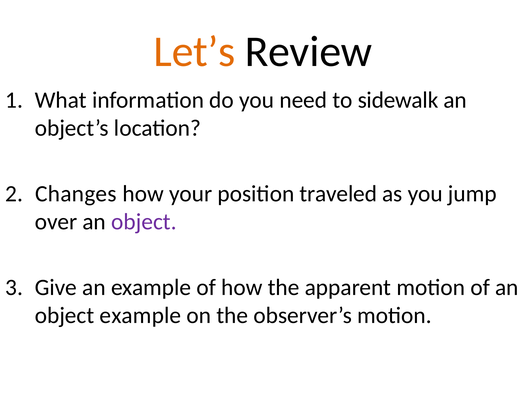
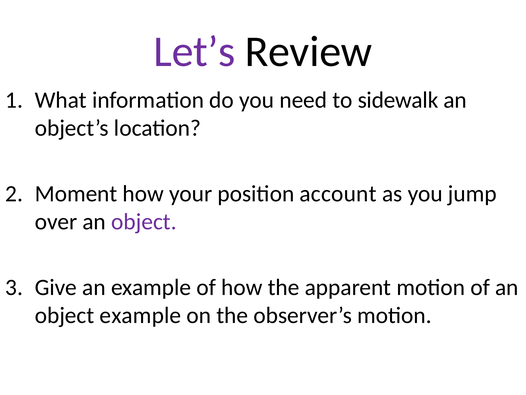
Let’s colour: orange -> purple
Changes: Changes -> Moment
traveled: traveled -> account
